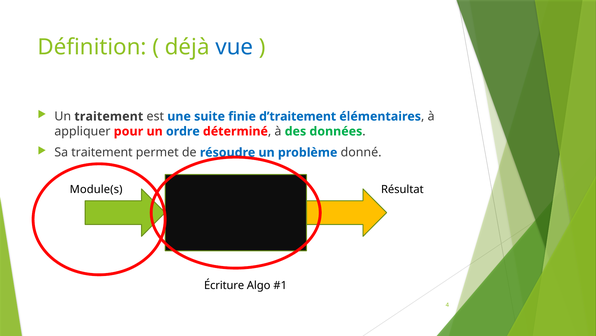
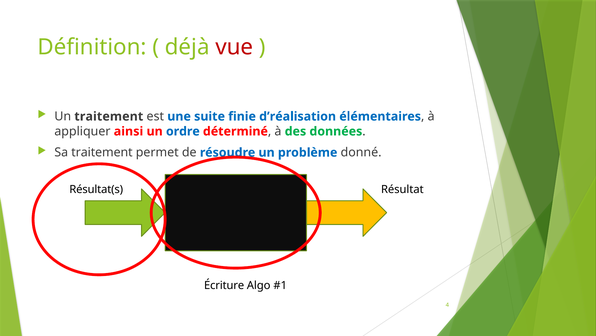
vue colour: blue -> red
d’traitement: d’traitement -> d’réalisation
pour: pour -> ainsi
Module(s: Module(s -> Résultat(s
